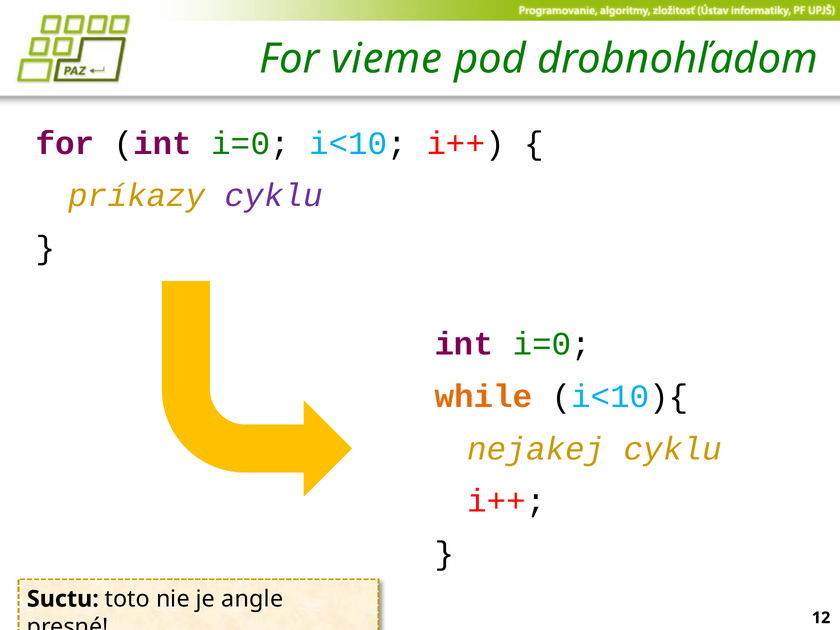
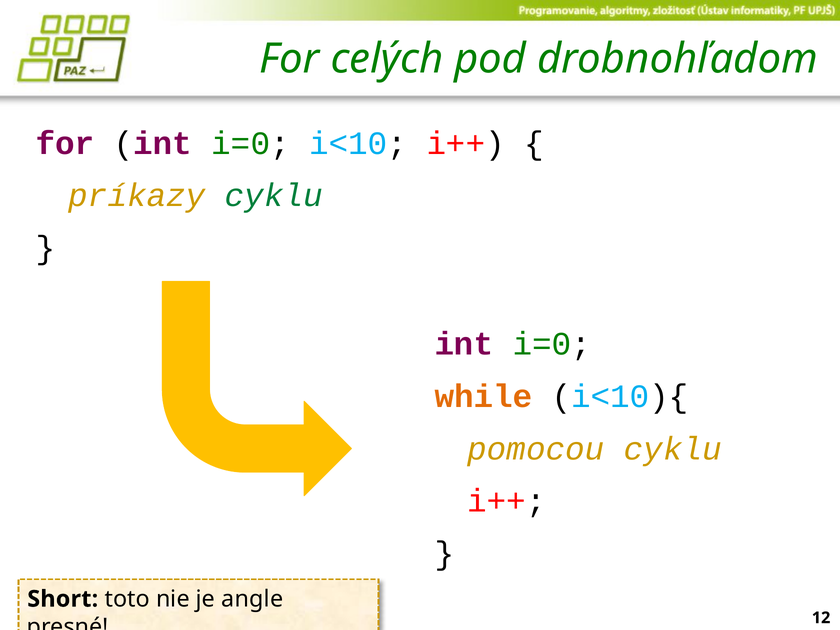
vieme: vieme -> celých
cyklu at (274, 196) colour: purple -> green
nejakej: nejakej -> pomocou
Suctu: Suctu -> Short
